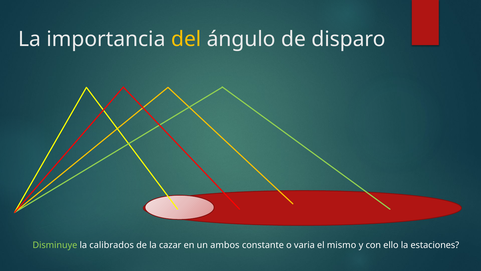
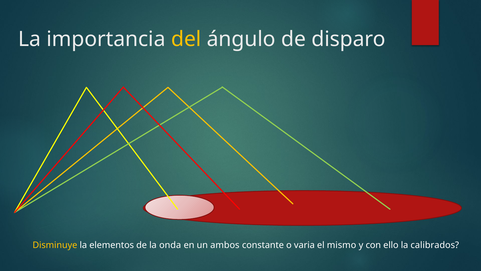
Disminuye colour: light green -> yellow
calibrados: calibrados -> elementos
cazar: cazar -> onda
estaciones: estaciones -> calibrados
